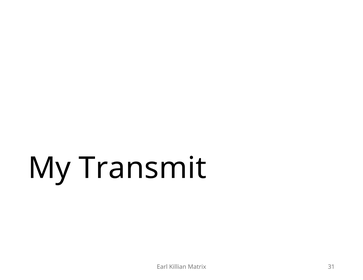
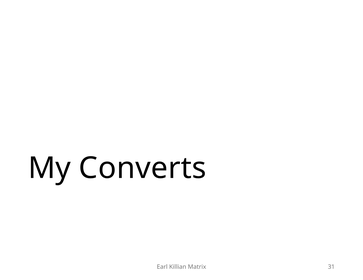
Transmit: Transmit -> Converts
